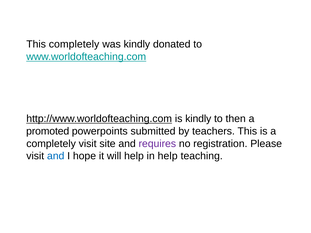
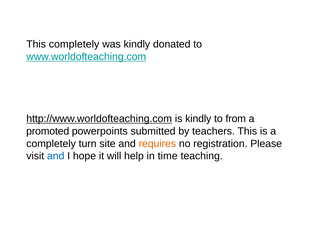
then: then -> from
completely visit: visit -> turn
requires colour: purple -> orange
in help: help -> time
